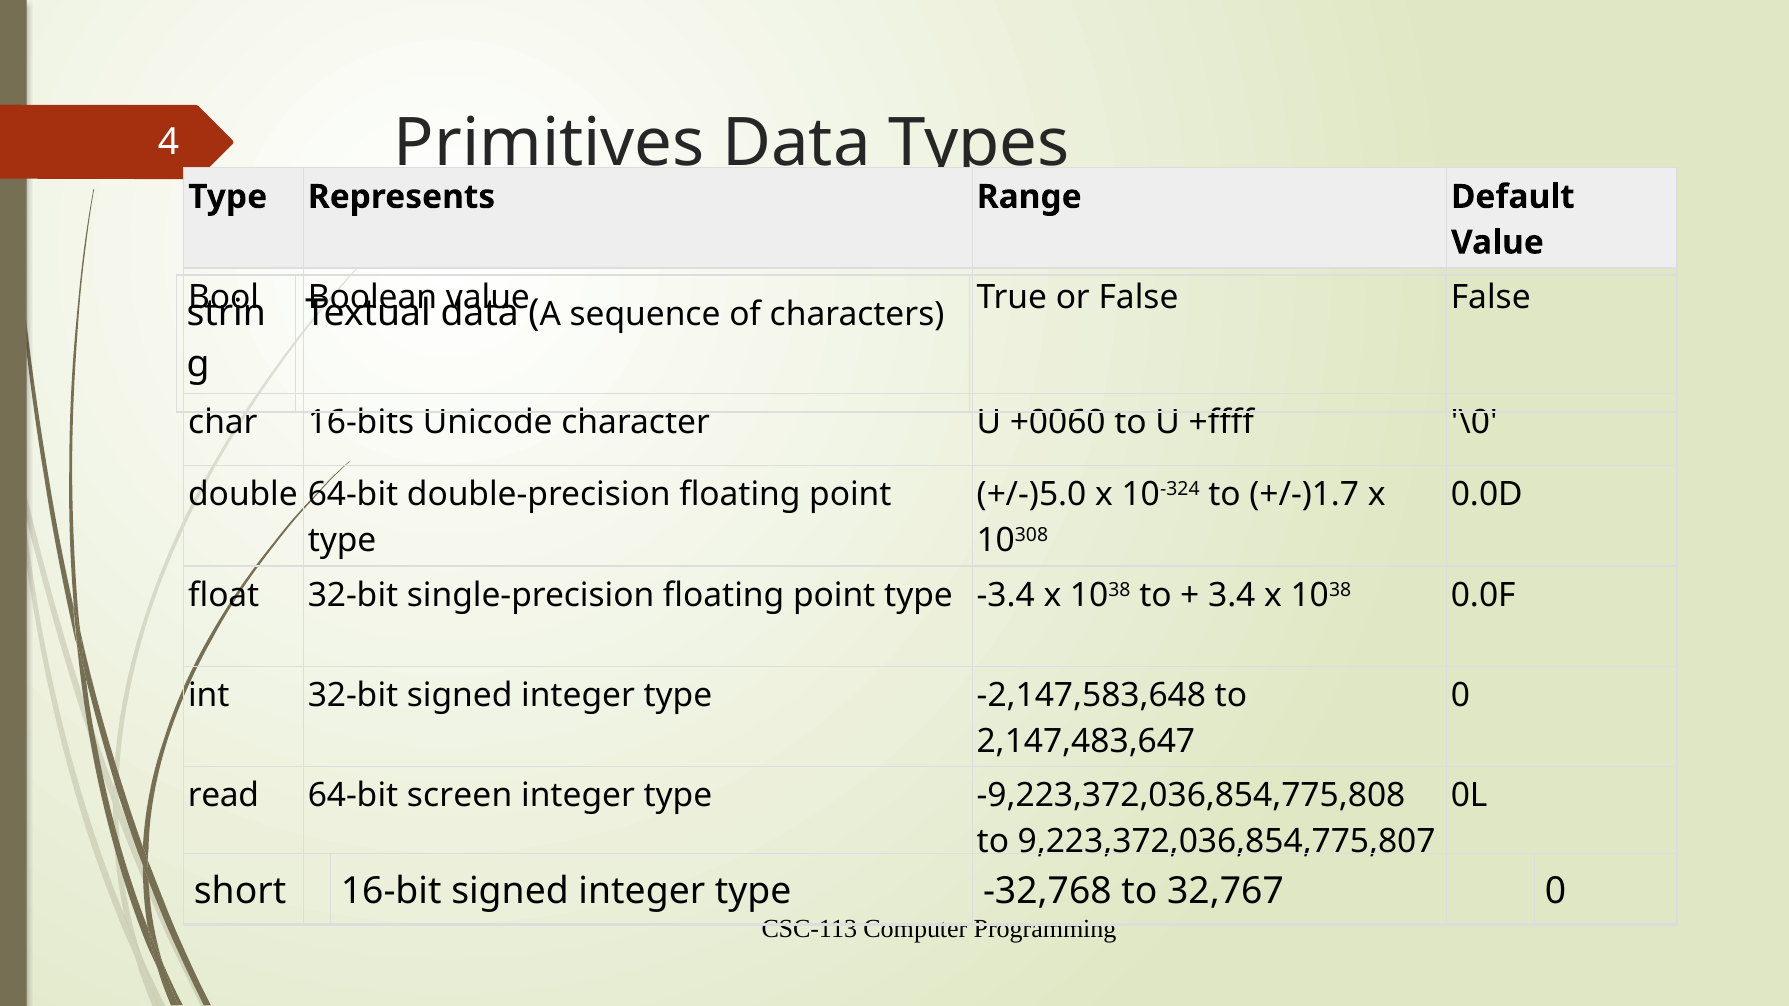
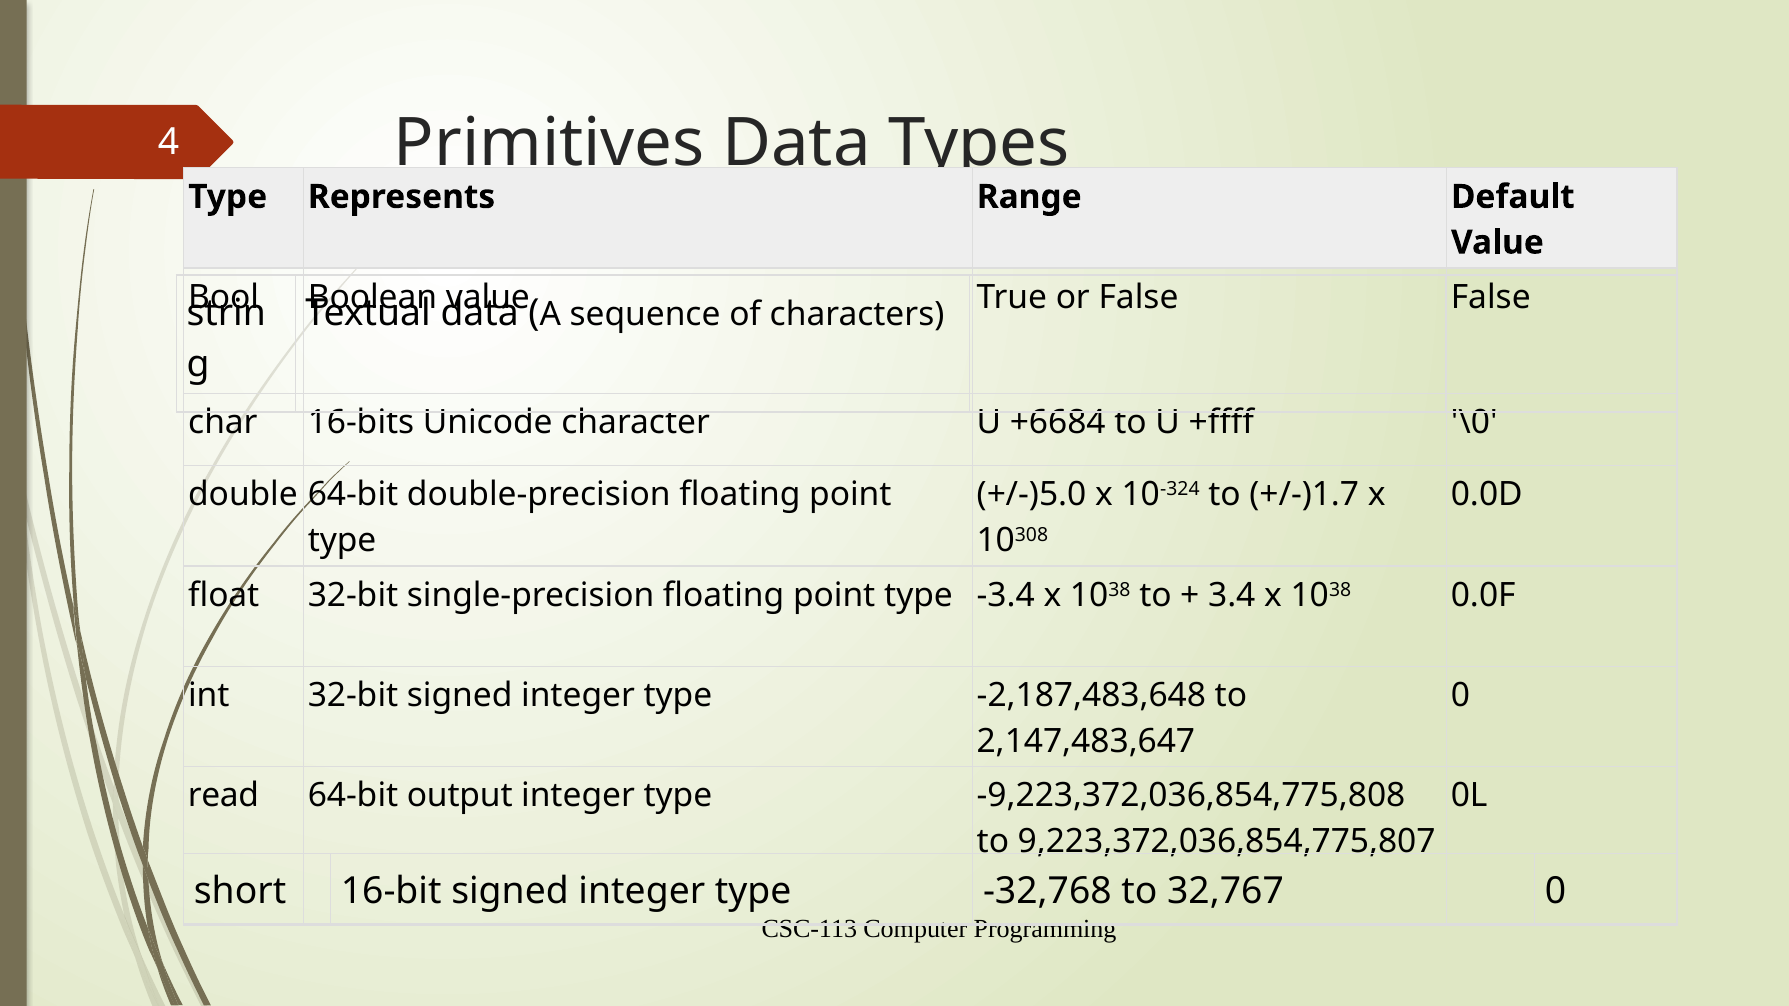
+0060: +0060 -> +6684
-2,147,583,648: -2,147,583,648 -> -2,187,483,648
screen: screen -> output
